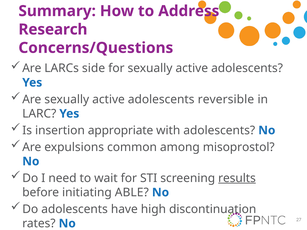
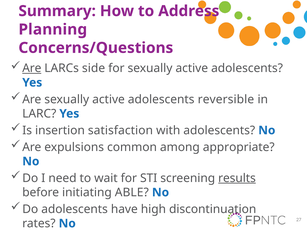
Research: Research -> Planning
Are at (32, 68) underline: none -> present
appropriate: appropriate -> satisfaction
misoprostol: misoprostol -> appropriate
